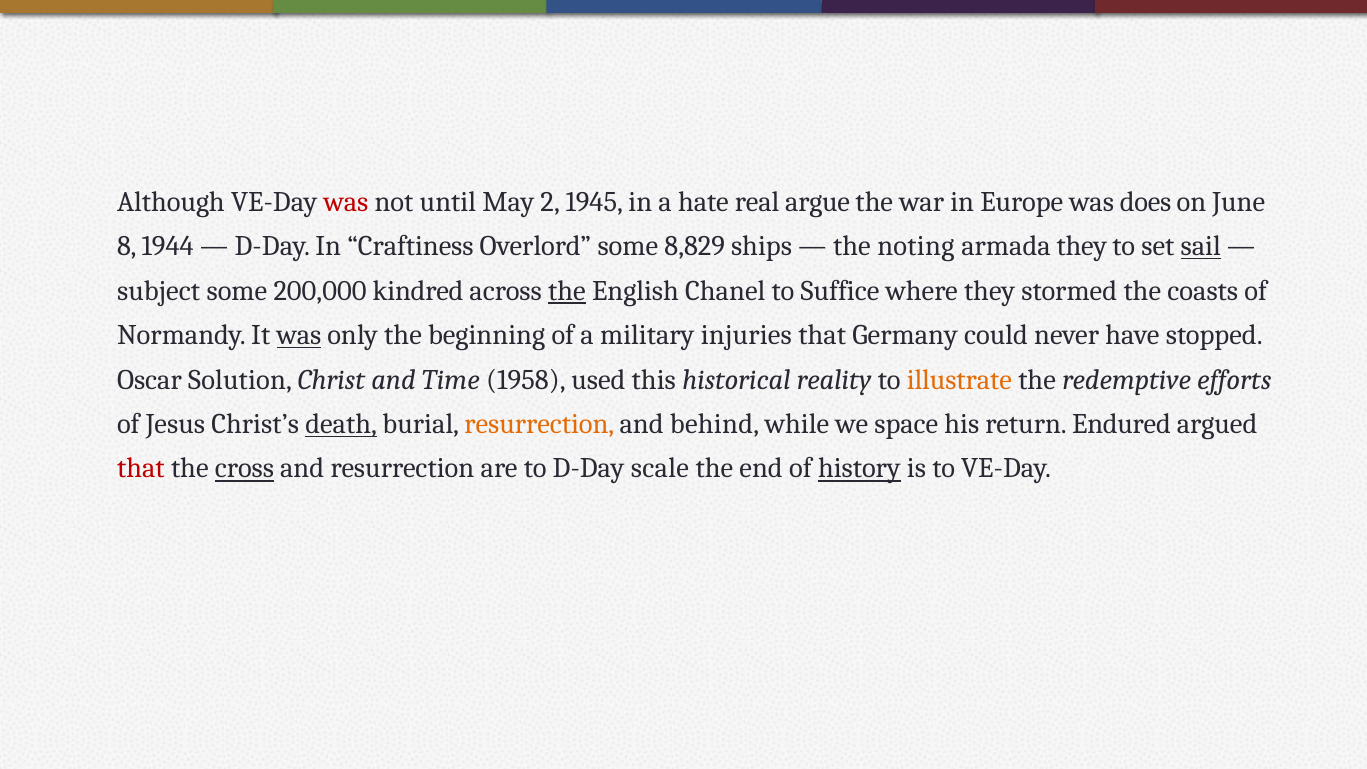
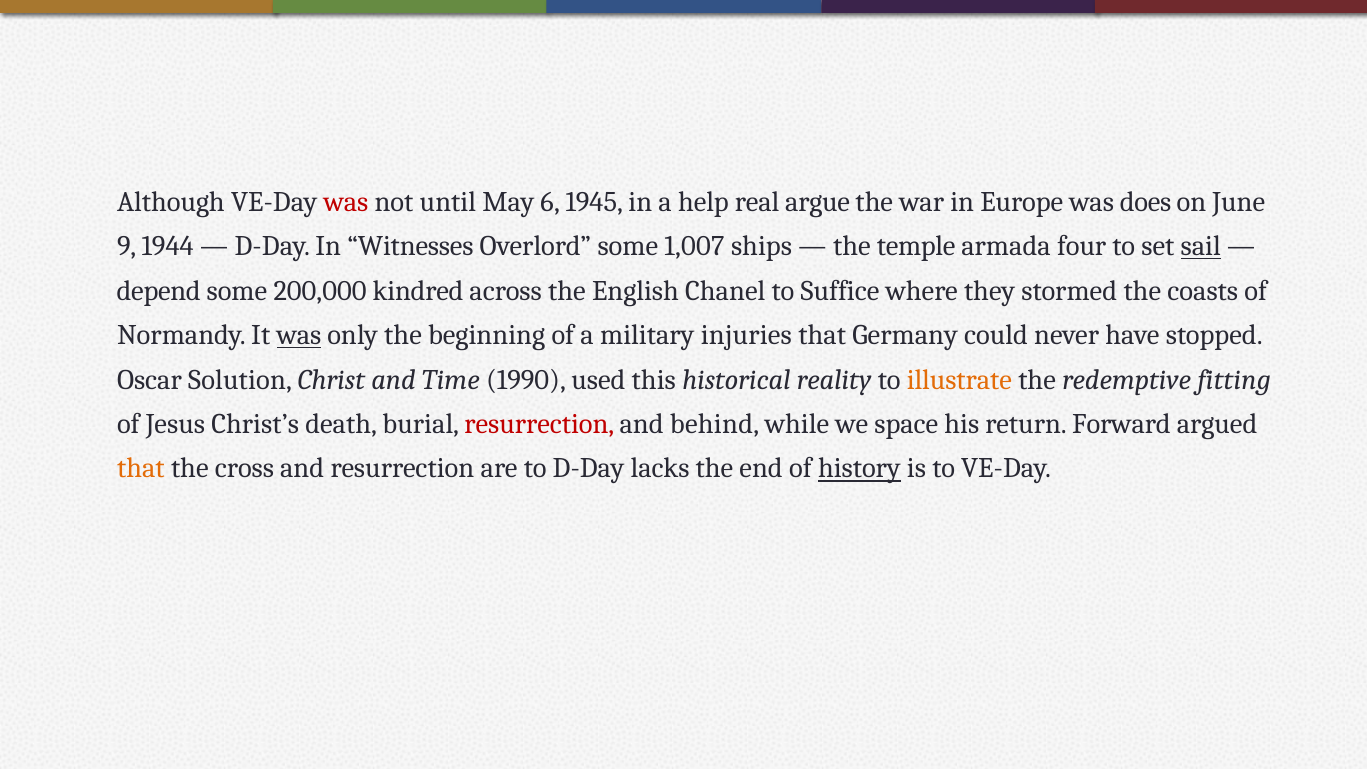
2: 2 -> 6
hate: hate -> help
8: 8 -> 9
Craftiness: Craftiness -> Witnesses
8,829: 8,829 -> 1,007
noting: noting -> temple
armada they: they -> four
subject: subject -> depend
the at (567, 291) underline: present -> none
1958: 1958 -> 1990
efforts: efforts -> fitting
death underline: present -> none
resurrection at (539, 424) colour: orange -> red
Endured: Endured -> Forward
that at (141, 469) colour: red -> orange
cross underline: present -> none
scale: scale -> lacks
